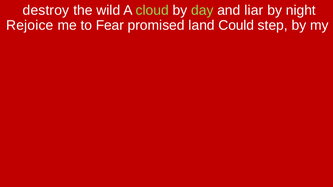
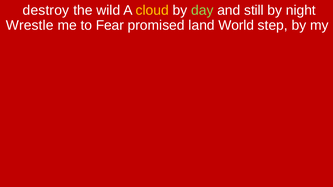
cloud colour: light green -> yellow
liar: liar -> still
Rejoice: Rejoice -> Wrestle
Could: Could -> World
